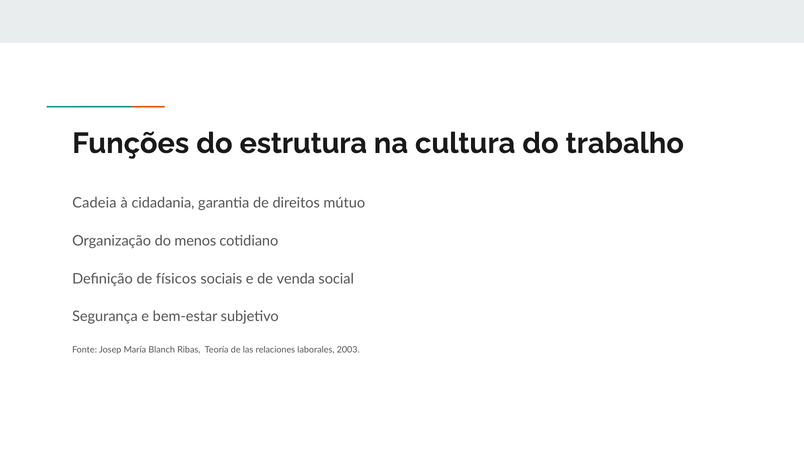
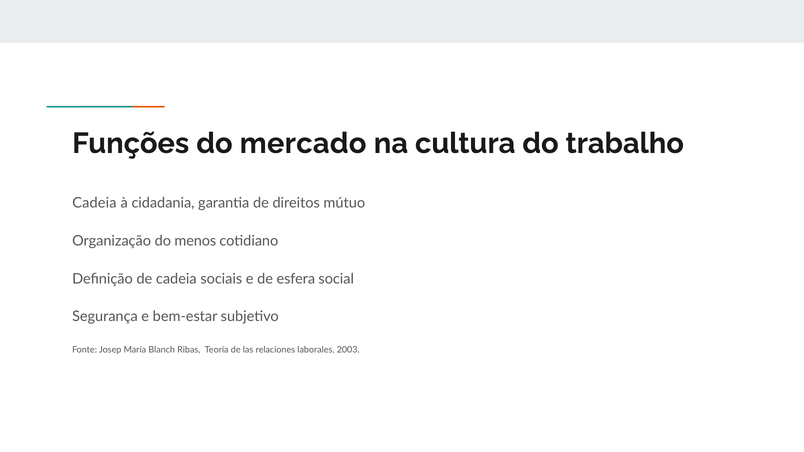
estrutura: estrutura -> mercado
de físicos: físicos -> cadeia
venda: venda -> esfera
